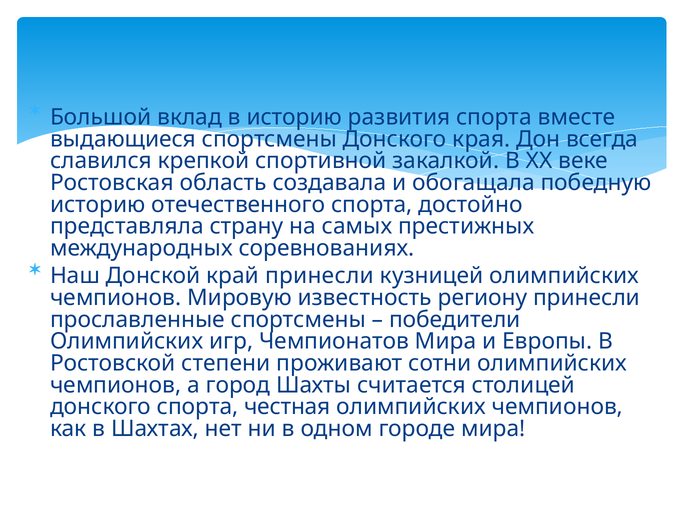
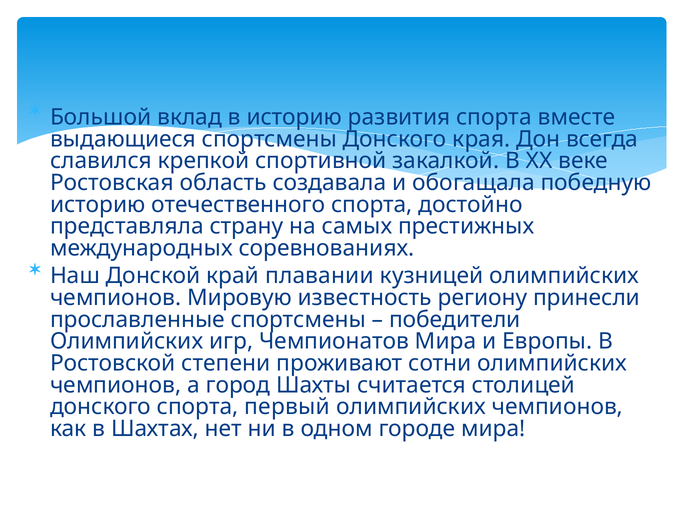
край принесли: принесли -> плавании
честная: честная -> первый
